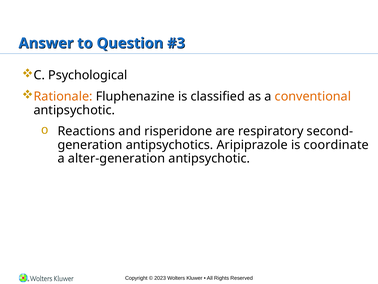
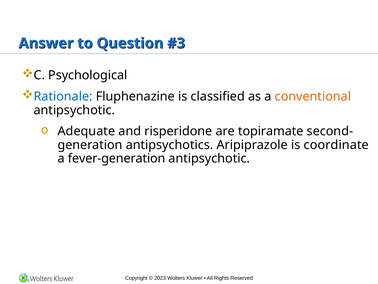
Rationale colour: orange -> blue
Reactions: Reactions -> Adequate
respiratory: respiratory -> topiramate
alter-generation: alter-generation -> fever-generation
